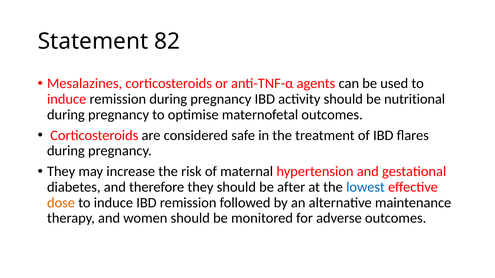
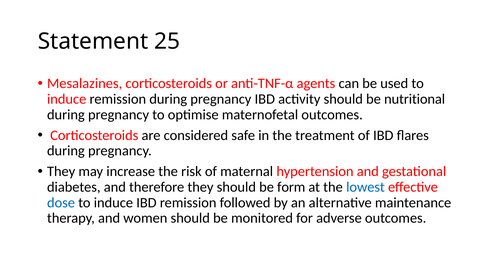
82: 82 -> 25
after: after -> form
dose colour: orange -> blue
